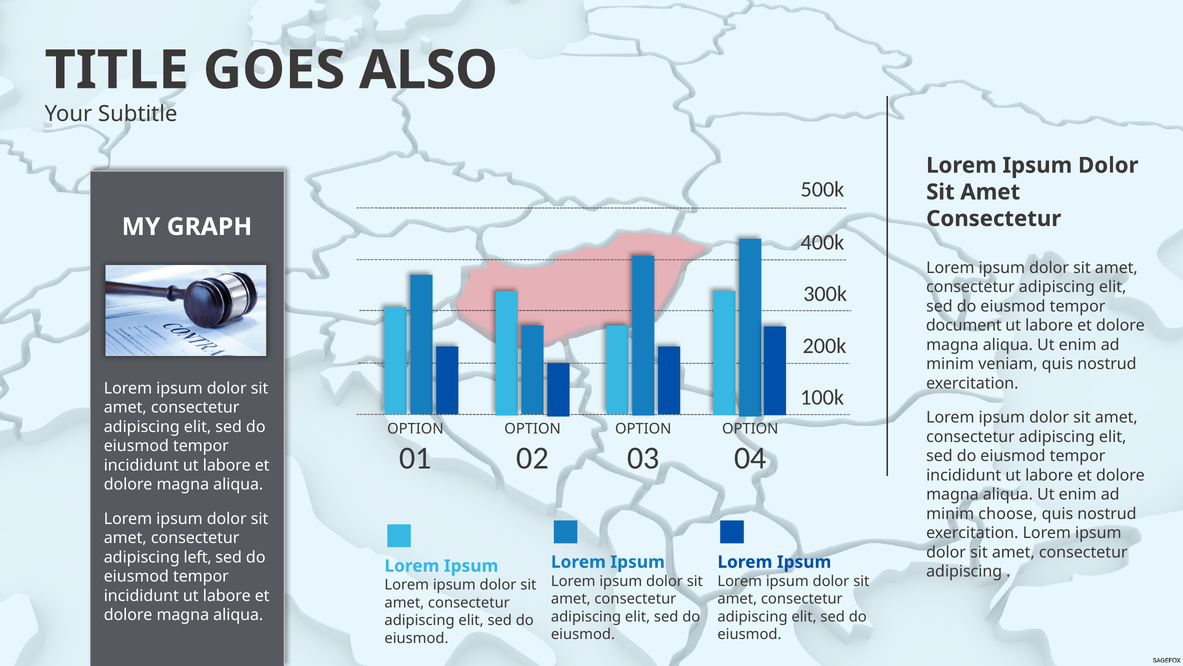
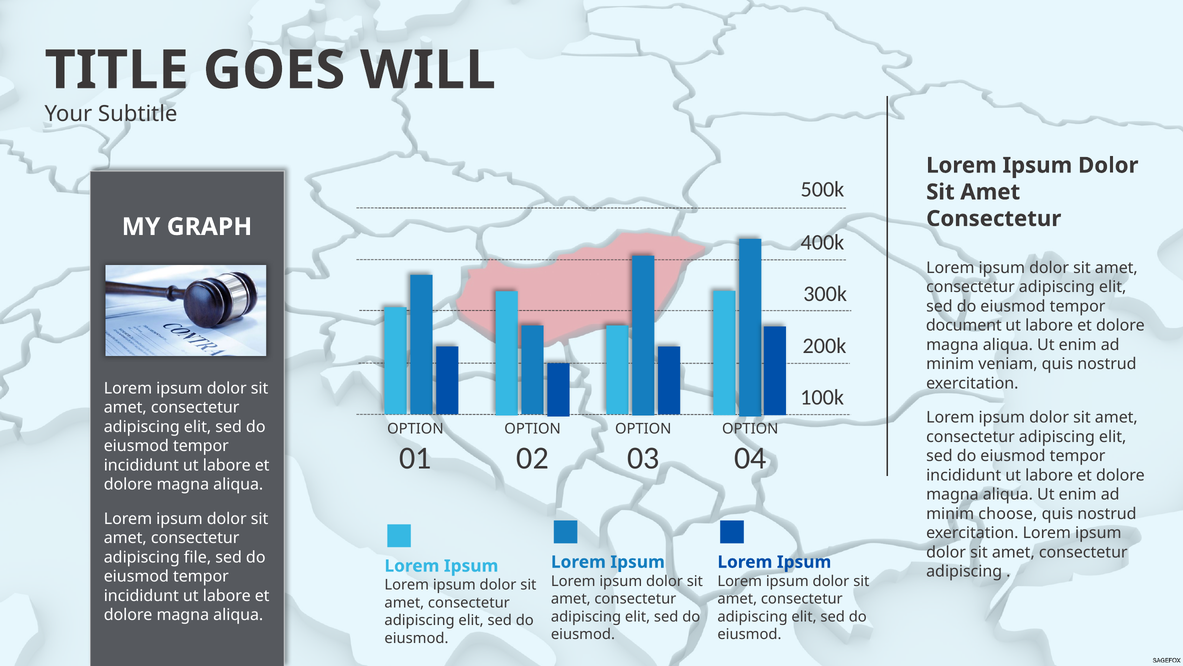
ALSO: ALSO -> WILL
left: left -> file
